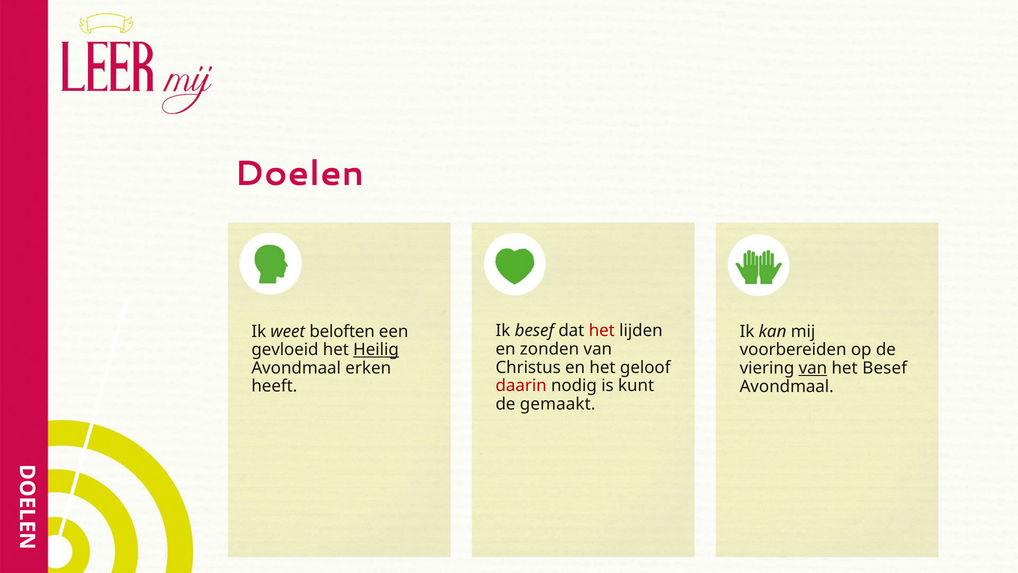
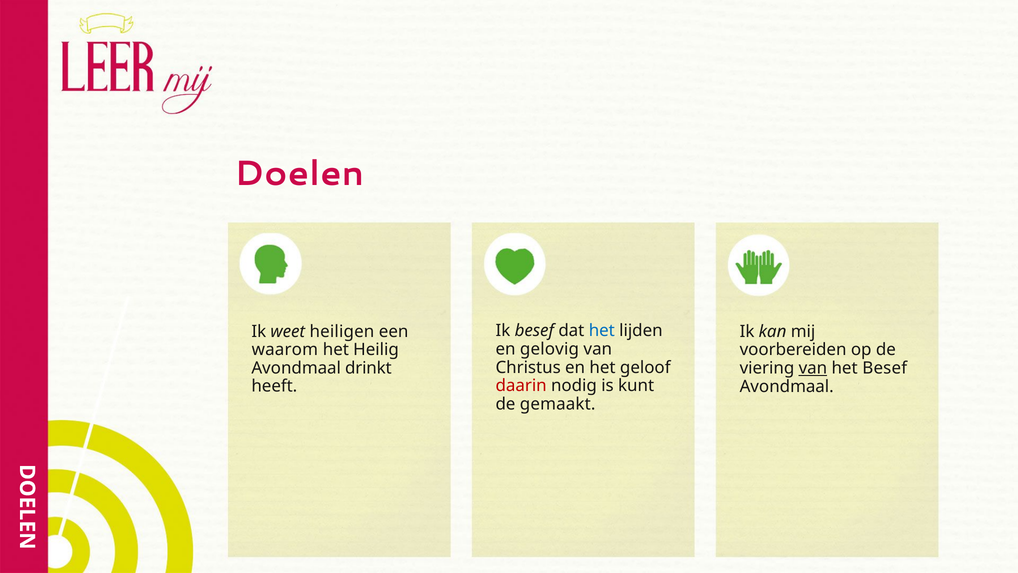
het at (602, 331) colour: red -> blue
beloften: beloften -> heiligen
zonden: zonden -> gelovig
gevloeid: gevloeid -> waarom
Heilig underline: present -> none
erken: erken -> drinkt
